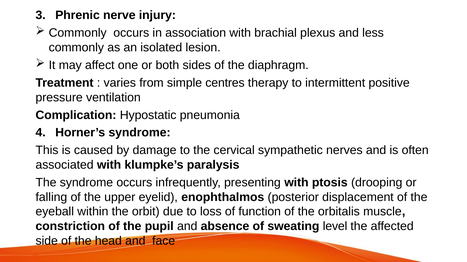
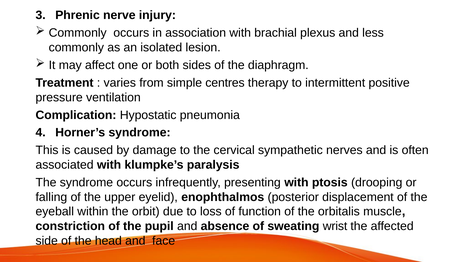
level: level -> wrist
